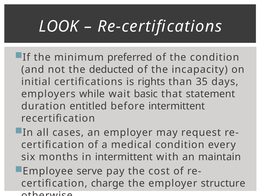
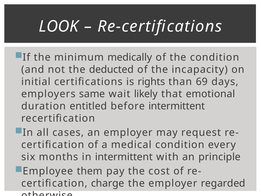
preferred: preferred -> medically
35: 35 -> 69
while: while -> same
basic: basic -> likely
statement: statement -> emotional
maintain: maintain -> principle
serve: serve -> them
structure: structure -> regarded
